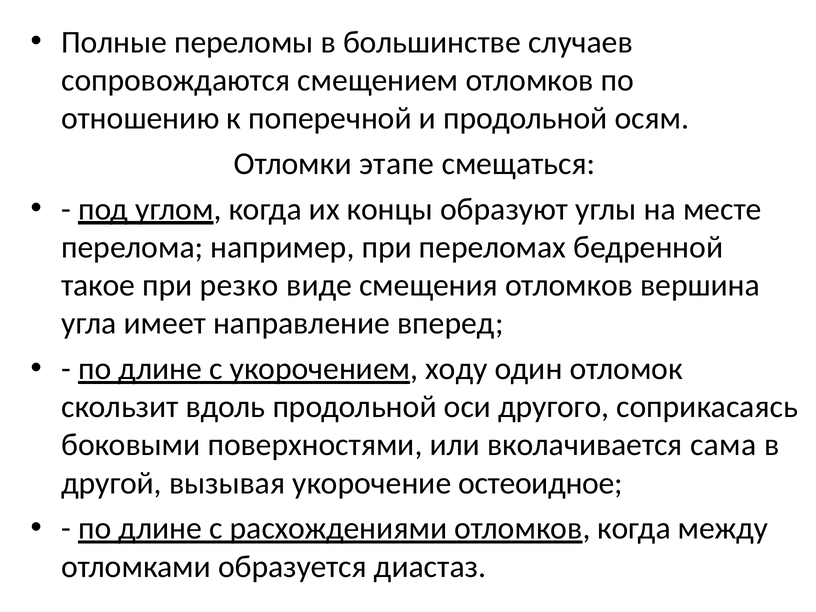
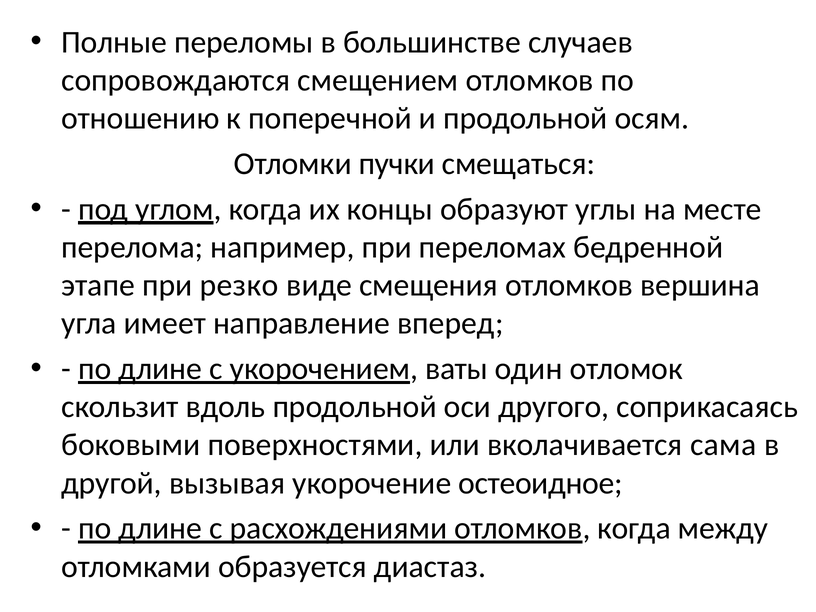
этапе: этапе -> пучки
такое: такое -> этапе
ходу: ходу -> ваты
